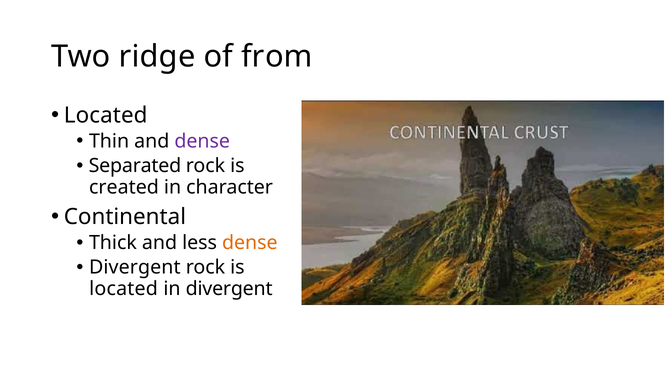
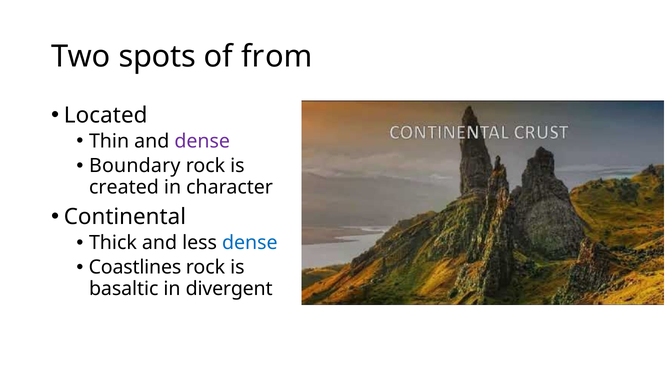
ridge: ridge -> spots
Separated: Separated -> Boundary
dense at (250, 243) colour: orange -> blue
Divergent at (135, 267): Divergent -> Coastlines
located at (124, 289): located -> basaltic
